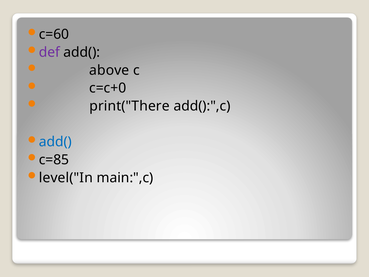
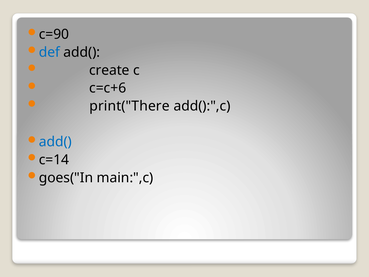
c=60: c=60 -> c=90
def colour: purple -> blue
above: above -> create
c=c+0: c=c+0 -> c=c+6
c=85: c=85 -> c=14
level("In: level("In -> goes("In
